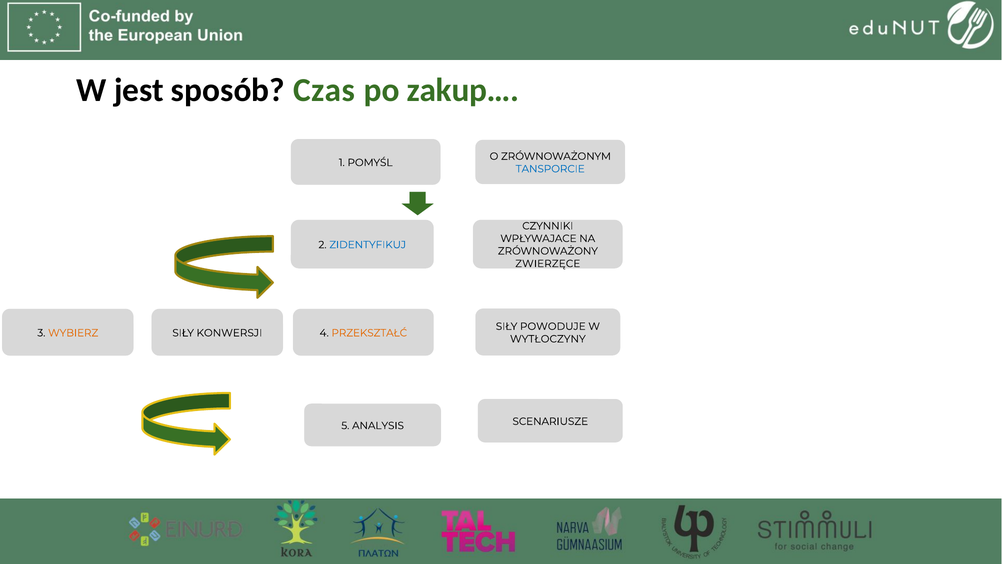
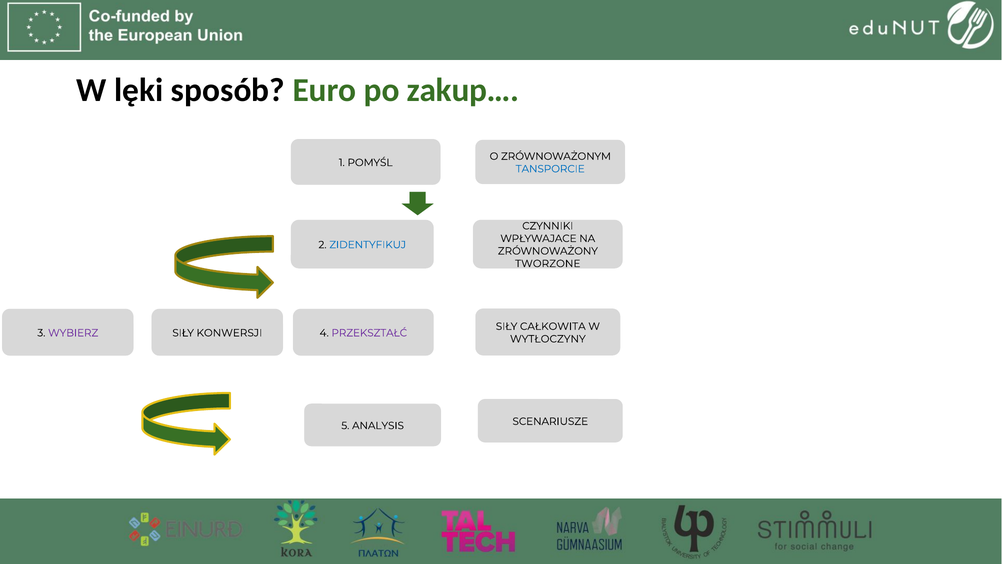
jest: jest -> lęki
Czas: Czas -> Euro
ZWIERZĘCE: ZWIERZĘCE -> TWORZONE
POWODUJE: POWODUJE -> CAŁKOWITA
WYBIERZ colour: orange -> purple
PRZEKSZTAŁĆ colour: orange -> purple
